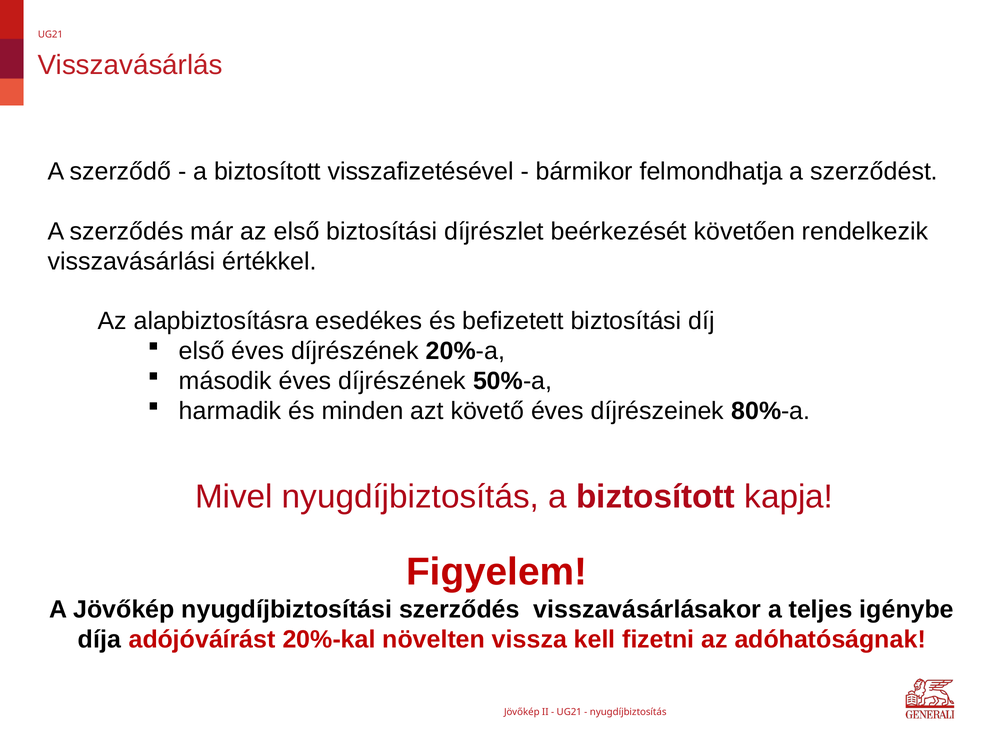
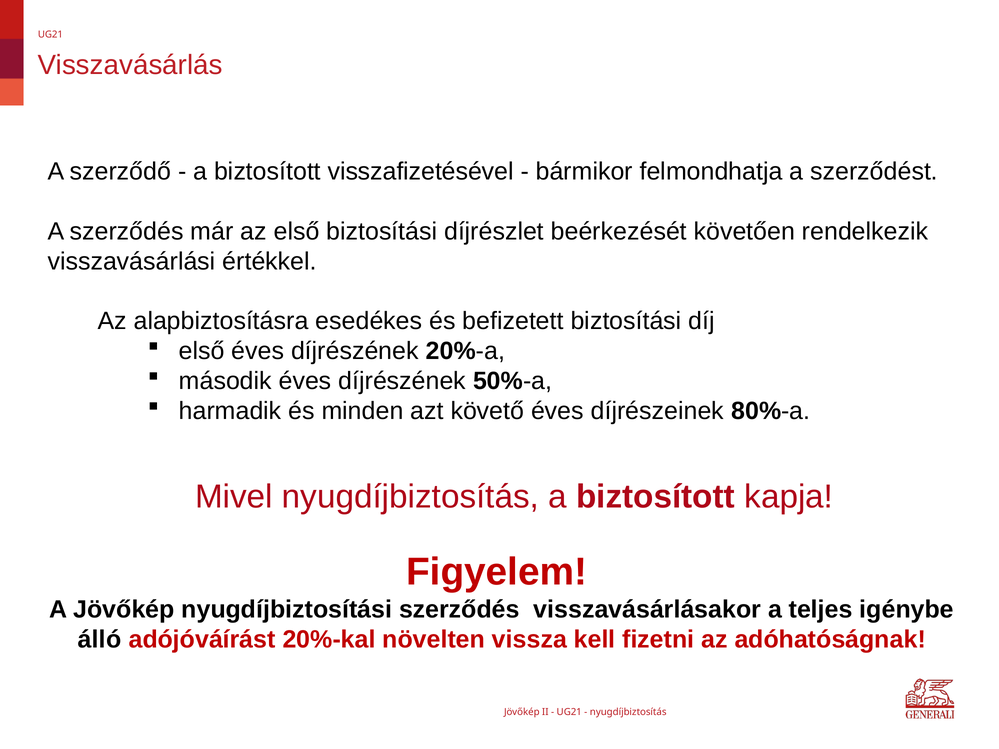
díja: díja -> álló
